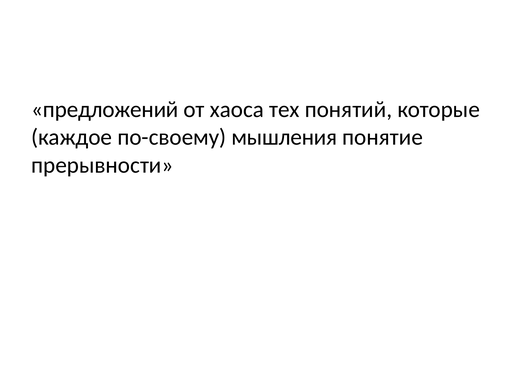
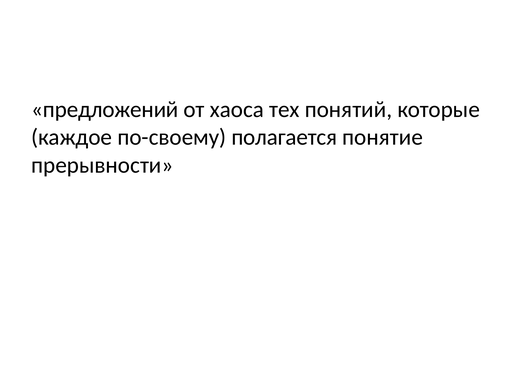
мышления: мышления -> полагается
